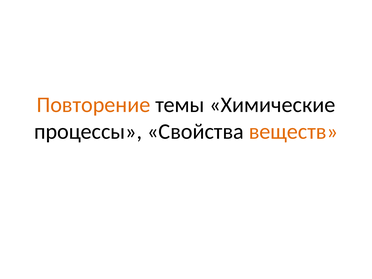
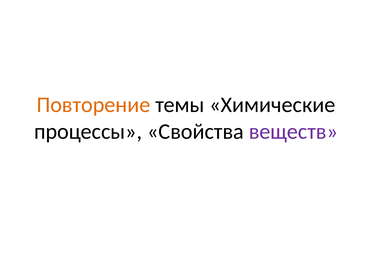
веществ colour: orange -> purple
